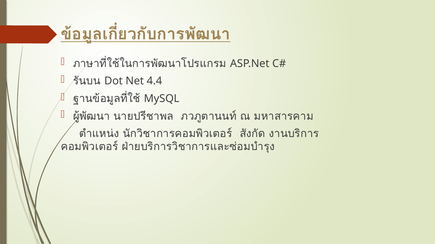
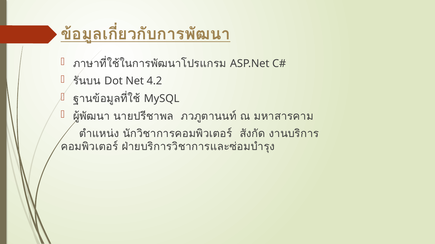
4.4: 4.4 -> 4.2
